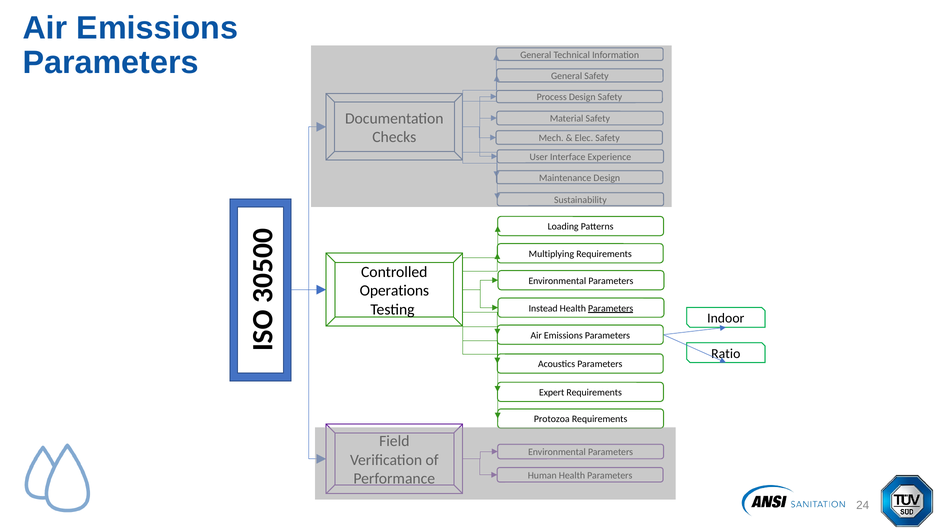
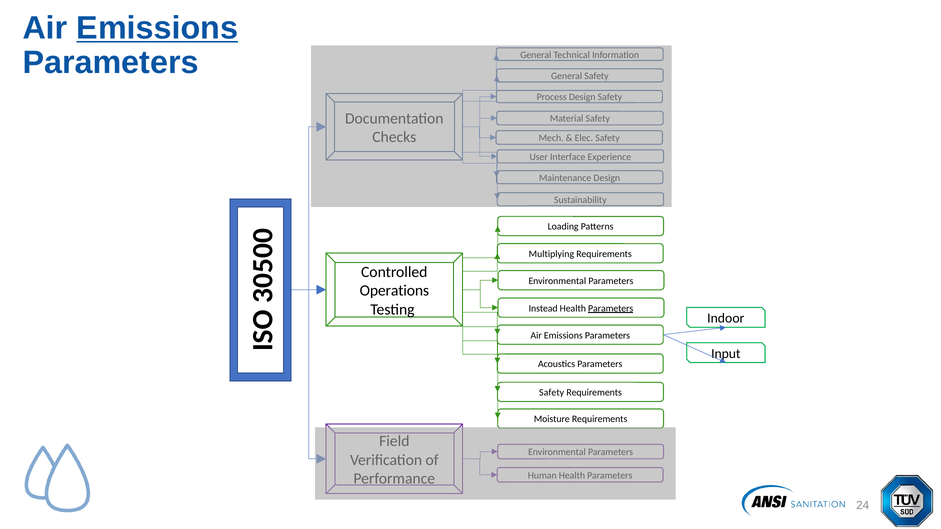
Emissions at (157, 28) underline: none -> present
Ratio: Ratio -> Input
Expert at (552, 393): Expert -> Safety
Protozoa: Protozoa -> Moisture
